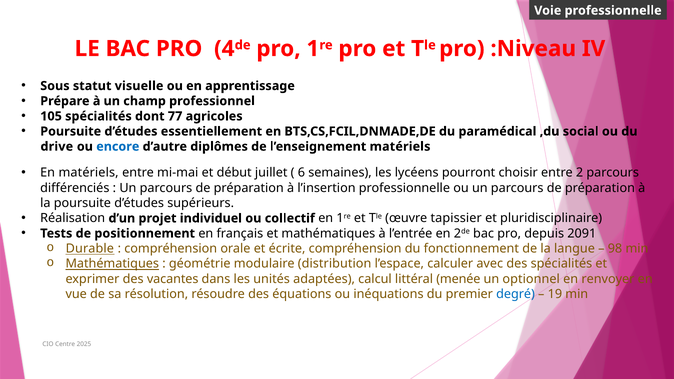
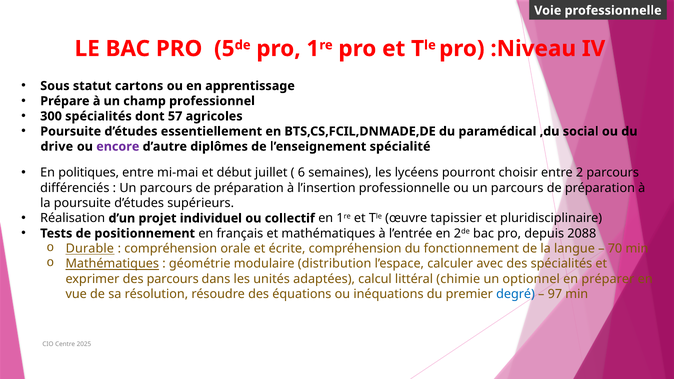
4: 4 -> 5
visuelle: visuelle -> cartons
105: 105 -> 300
77: 77 -> 57
encore colour: blue -> purple
l’enseignement matériels: matériels -> spécialité
En matériels: matériels -> politiques
2091: 2091 -> 2088
98: 98 -> 70
des vacantes: vacantes -> parcours
menée: menée -> chimie
renvoyer: renvoyer -> préparer
19: 19 -> 97
